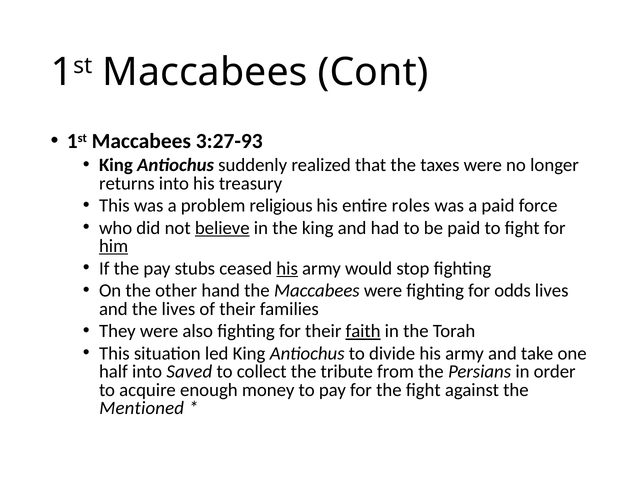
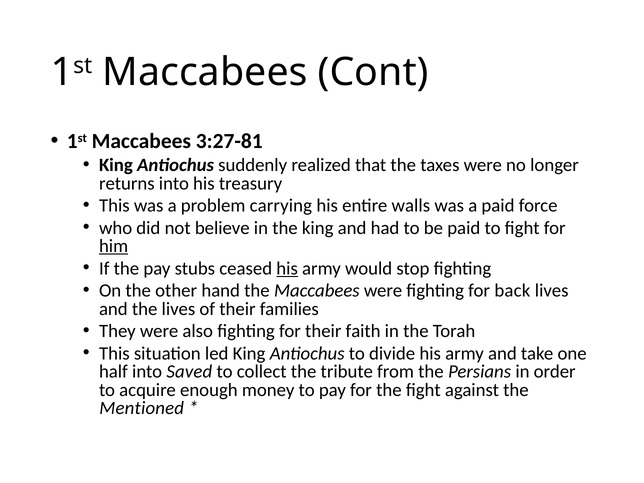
3:27-93: 3:27-93 -> 3:27-81
religious: religious -> carrying
roles: roles -> walls
believe underline: present -> none
odds: odds -> back
faith underline: present -> none
